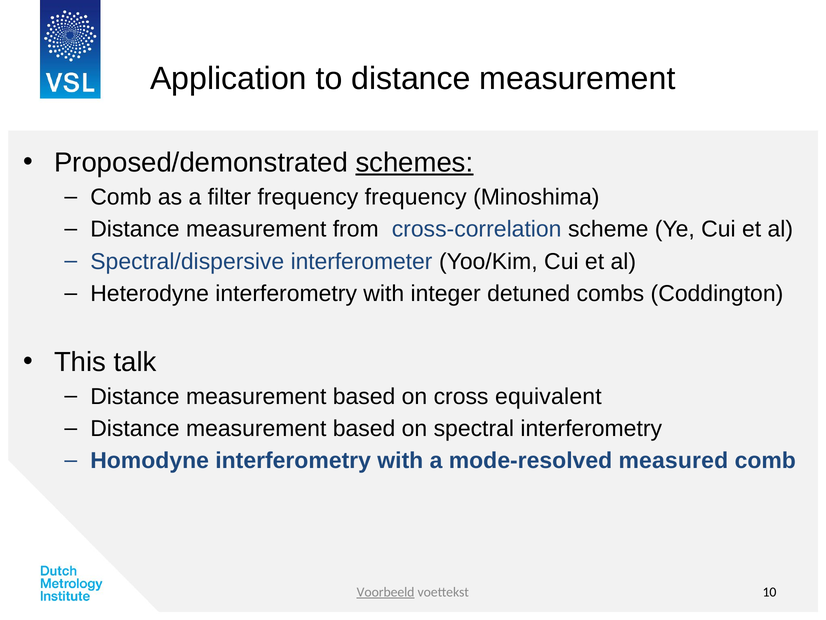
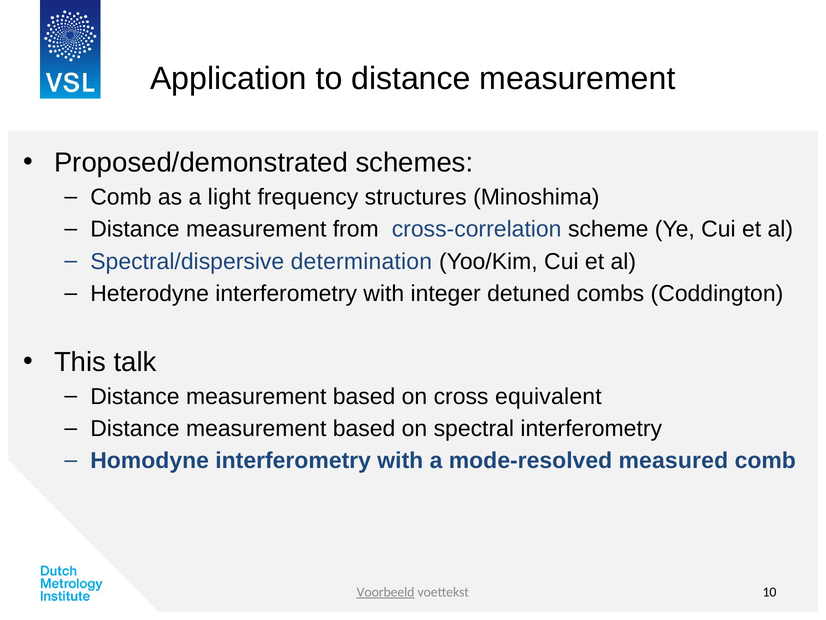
schemes underline: present -> none
filter: filter -> light
frequency frequency: frequency -> structures
interferometer: interferometer -> determination
